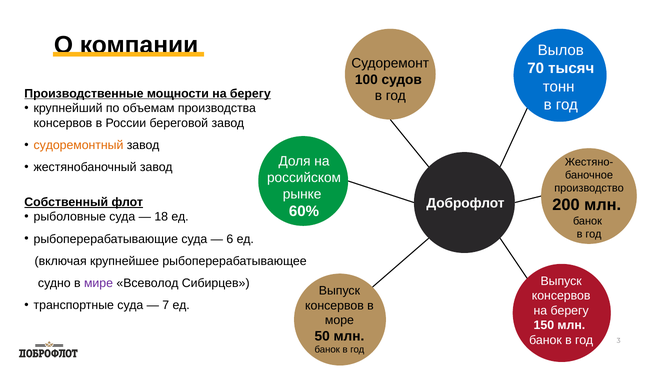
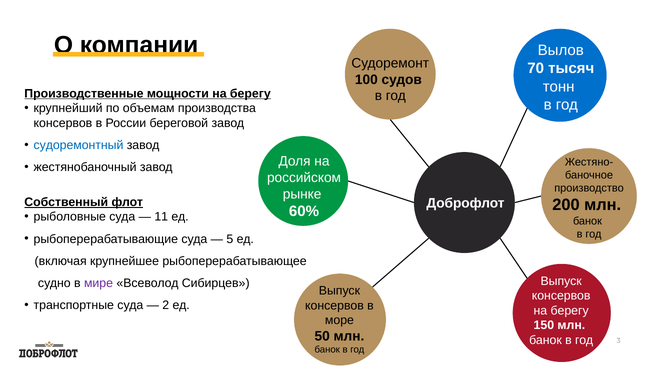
судоремонтный colour: orange -> blue
18: 18 -> 11
6: 6 -> 5
7: 7 -> 2
